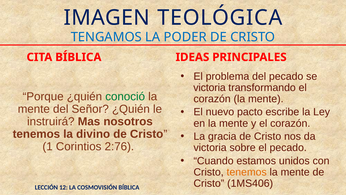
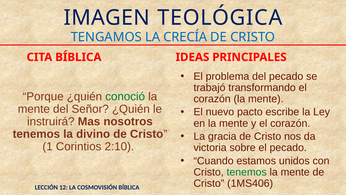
PODER: PODER -> CRECÍA
victoria at (210, 87): victoria -> trabajó
2:76: 2:76 -> 2:10
tenemos at (247, 172) colour: orange -> green
